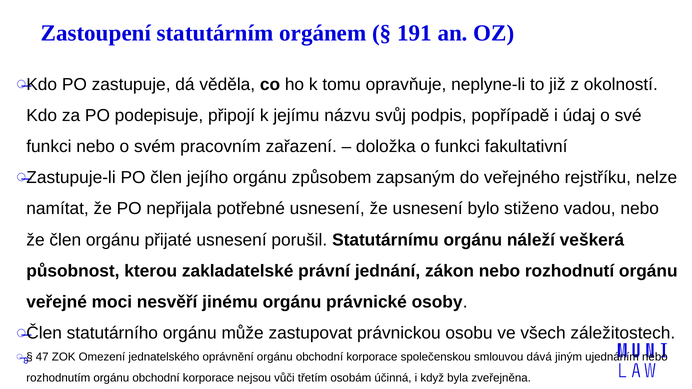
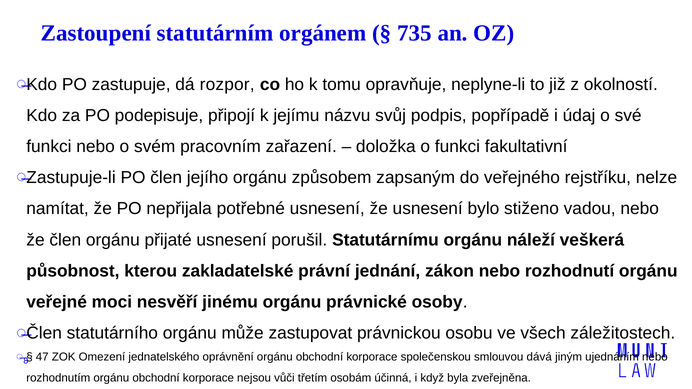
191: 191 -> 735
věděla: věděla -> rozpor
